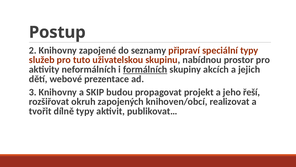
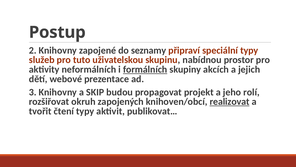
řeší: řeší -> rolí
realizovat underline: none -> present
dílně: dílně -> čtení
